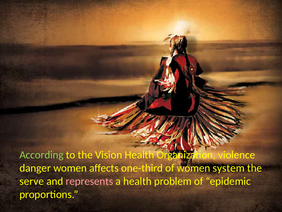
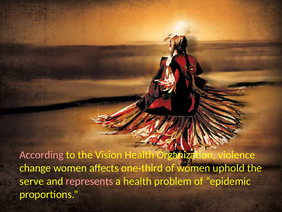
According colour: light green -> pink
danger: danger -> change
system: system -> uphold
